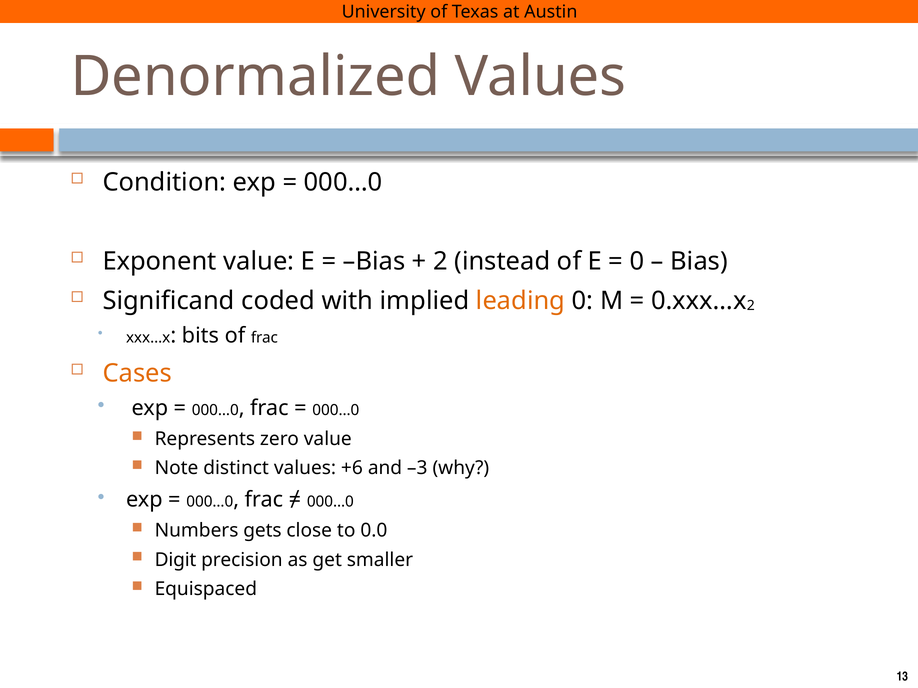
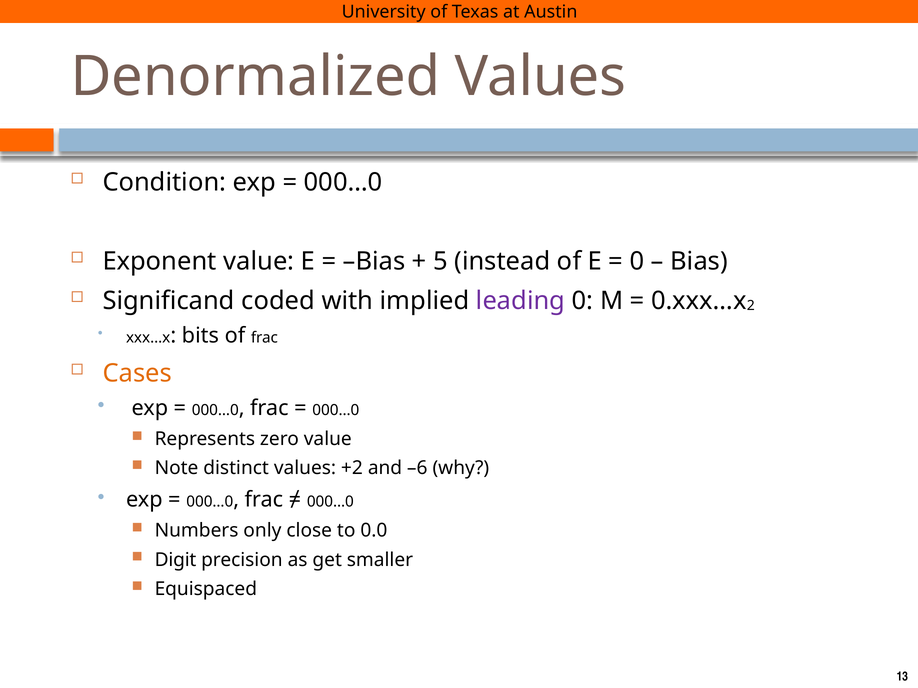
2 at (440, 261): 2 -> 5
leading colour: orange -> purple
+6: +6 -> +2
–3: –3 -> –6
gets: gets -> only
